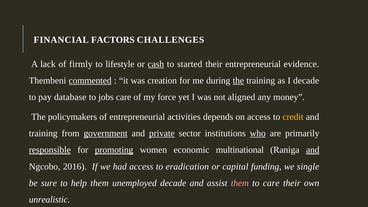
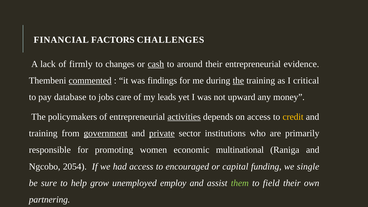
lifestyle: lifestyle -> changes
started: started -> around
creation: creation -> findings
I decade: decade -> critical
force: force -> leads
aligned: aligned -> upward
activities underline: none -> present
who underline: present -> none
responsible underline: present -> none
promoting underline: present -> none
and at (313, 150) underline: present -> none
2016: 2016 -> 2054
eradication: eradication -> encouraged
help them: them -> grow
unemployed decade: decade -> employ
them at (240, 183) colour: pink -> light green
to care: care -> field
unrealistic: unrealistic -> partnering
